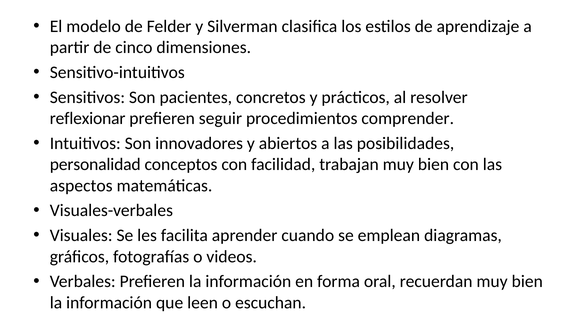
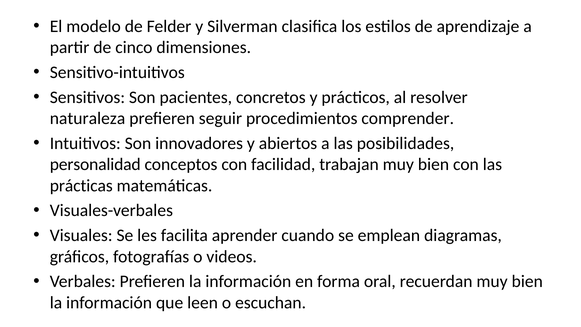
reflexionar: reflexionar -> naturaleza
aspectos: aspectos -> prácticas
